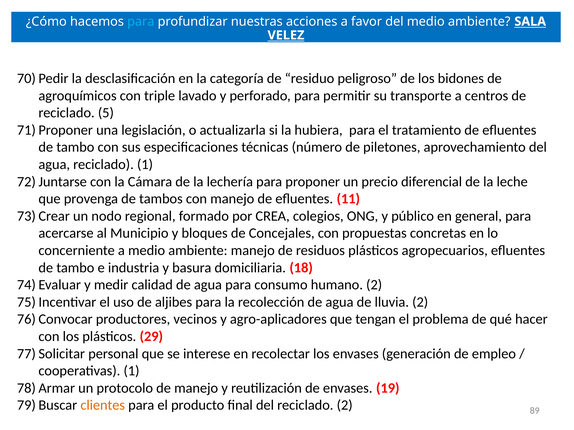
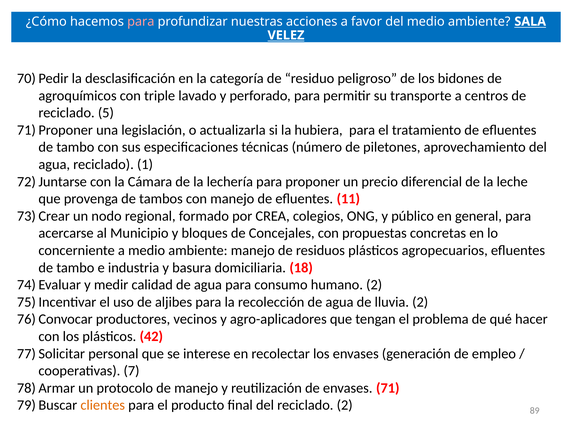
para at (141, 22) colour: light blue -> pink
29: 29 -> 42
cooperativas 1: 1 -> 7
19: 19 -> 71
